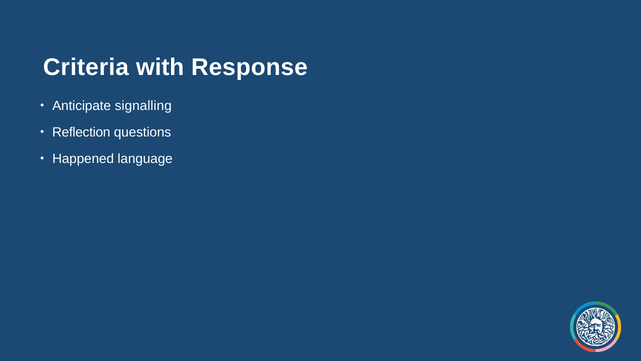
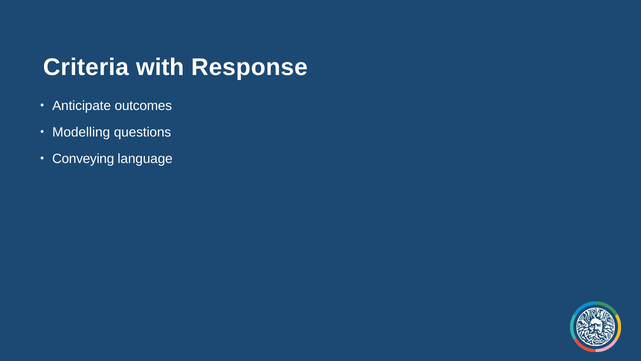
signalling: signalling -> outcomes
Reflection: Reflection -> Modelling
Happened: Happened -> Conveying
